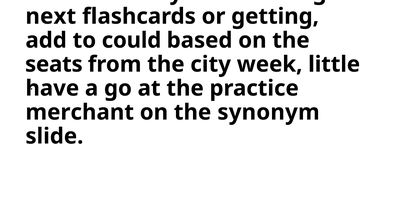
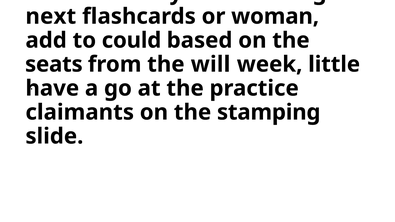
getting: getting -> woman
city: city -> will
merchant: merchant -> claimants
synonym: synonym -> stamping
